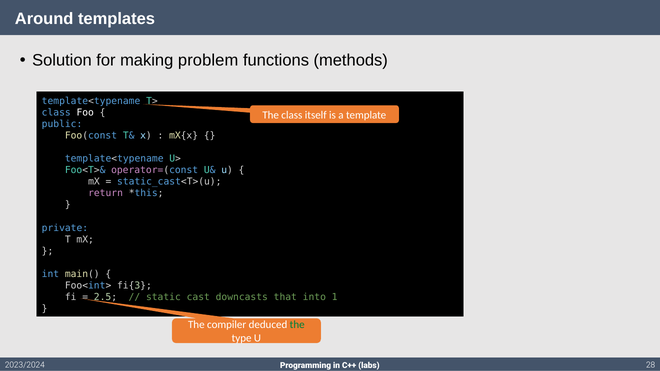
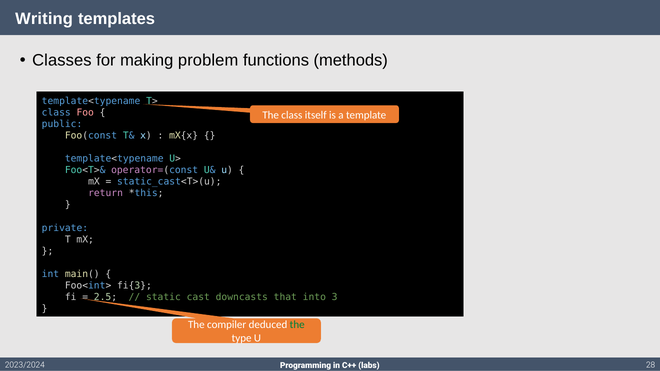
Around: Around -> Writing
Solution: Solution -> Classes
Foo colour: white -> pink
1: 1 -> 3
